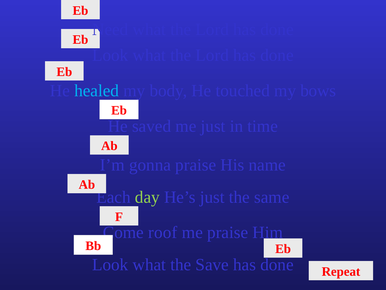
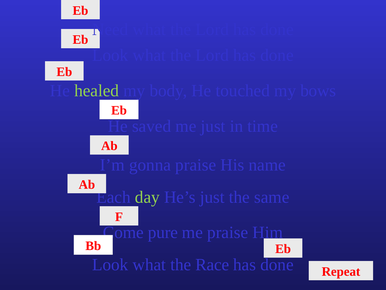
healed colour: light blue -> light green
roof: roof -> pure
Save: Save -> Race
